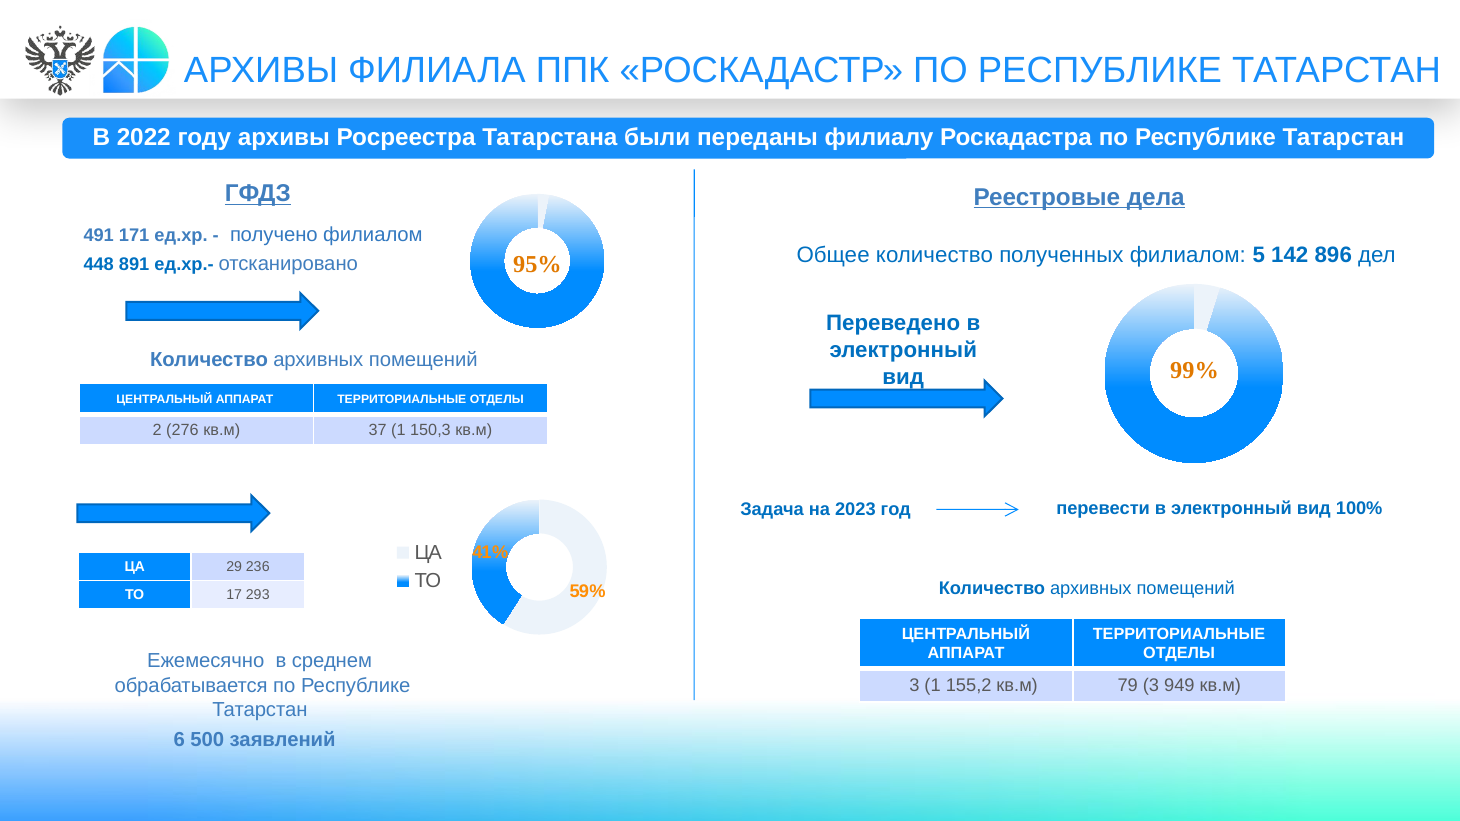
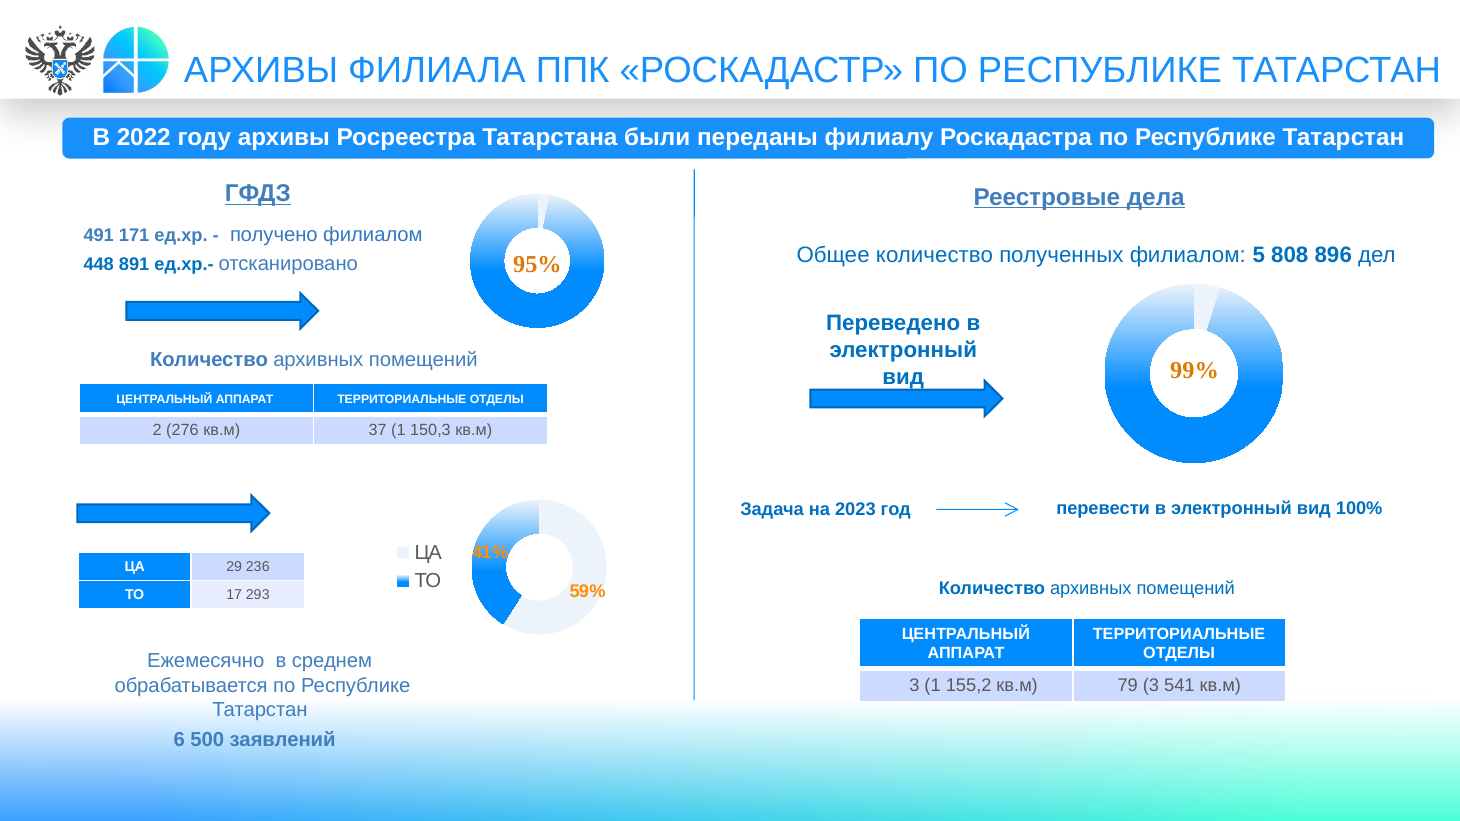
142: 142 -> 808
949: 949 -> 541
